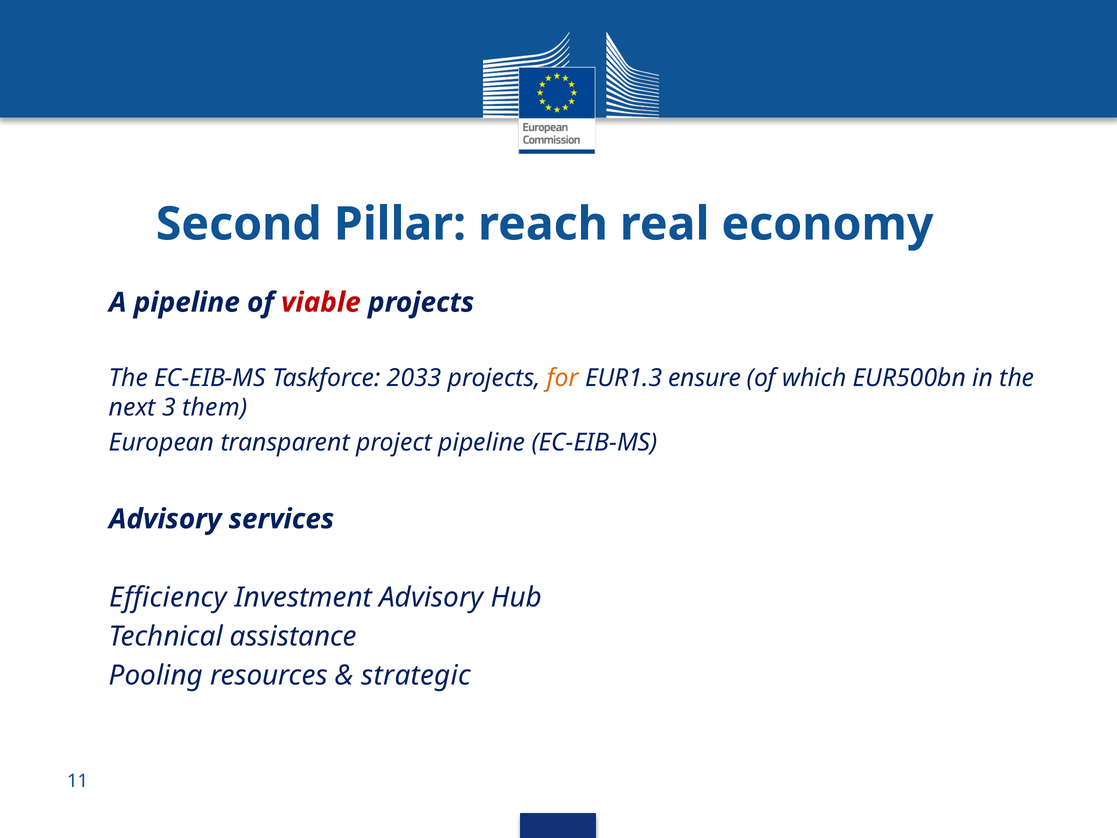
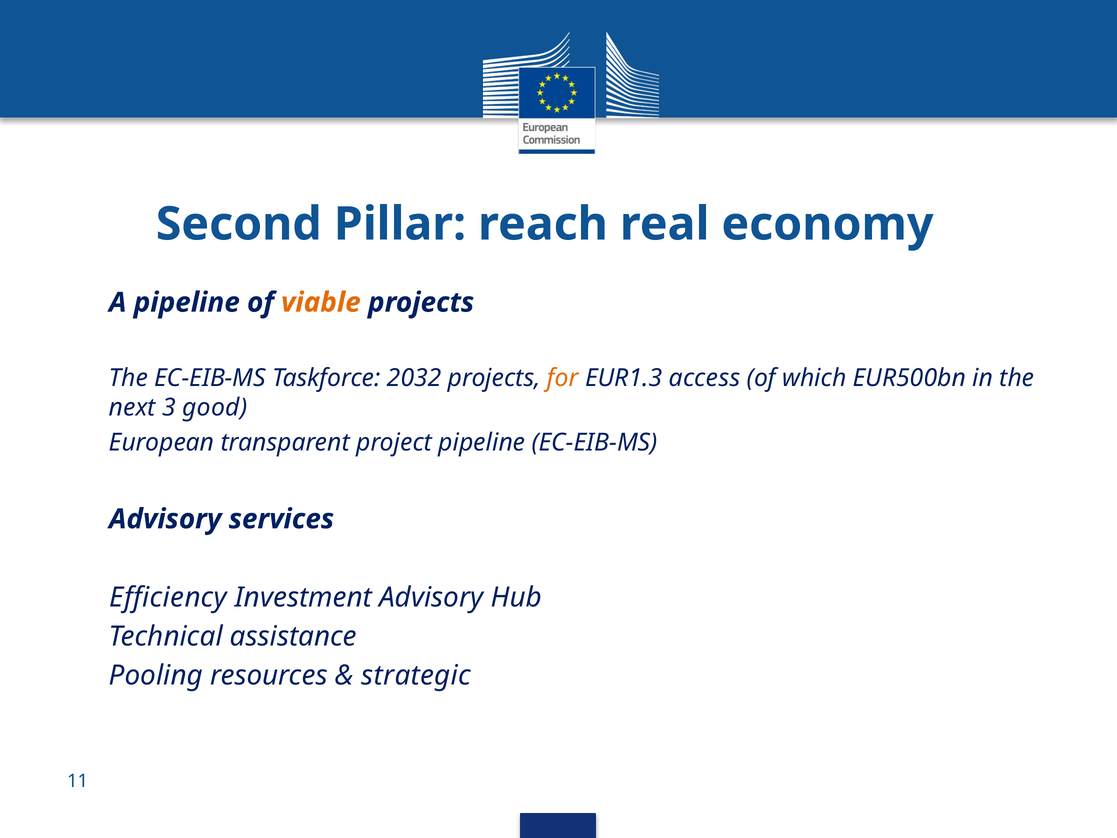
viable colour: red -> orange
2033: 2033 -> 2032
ensure: ensure -> access
them: them -> good
